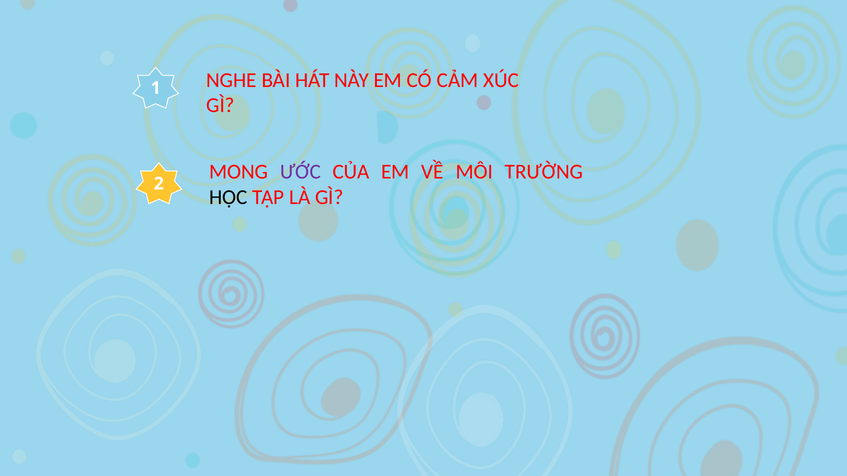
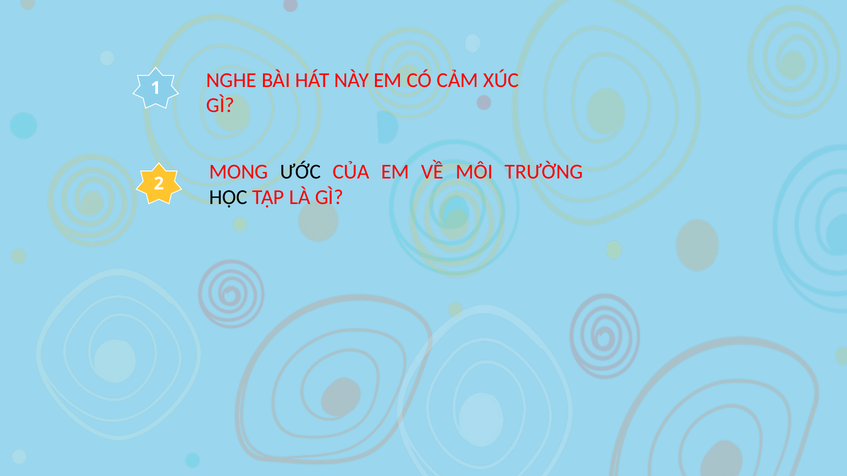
ƯỚC colour: purple -> black
